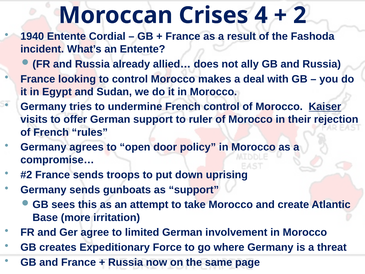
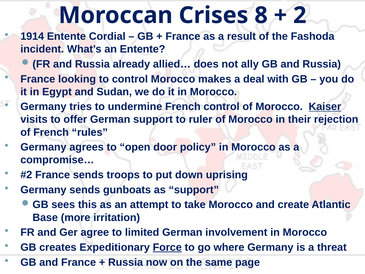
4: 4 -> 8
1940: 1940 -> 1914
Force underline: none -> present
